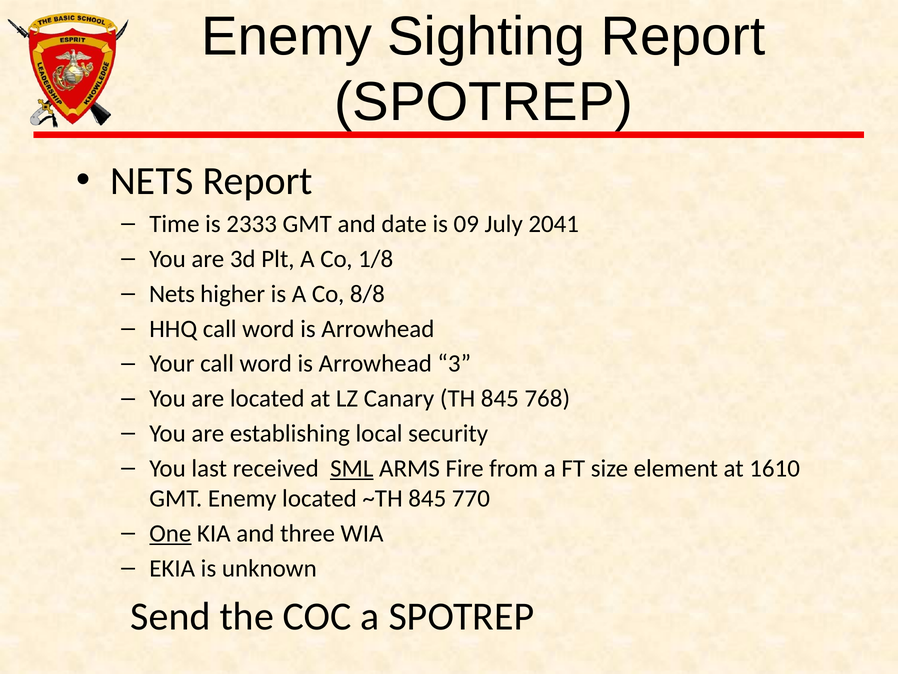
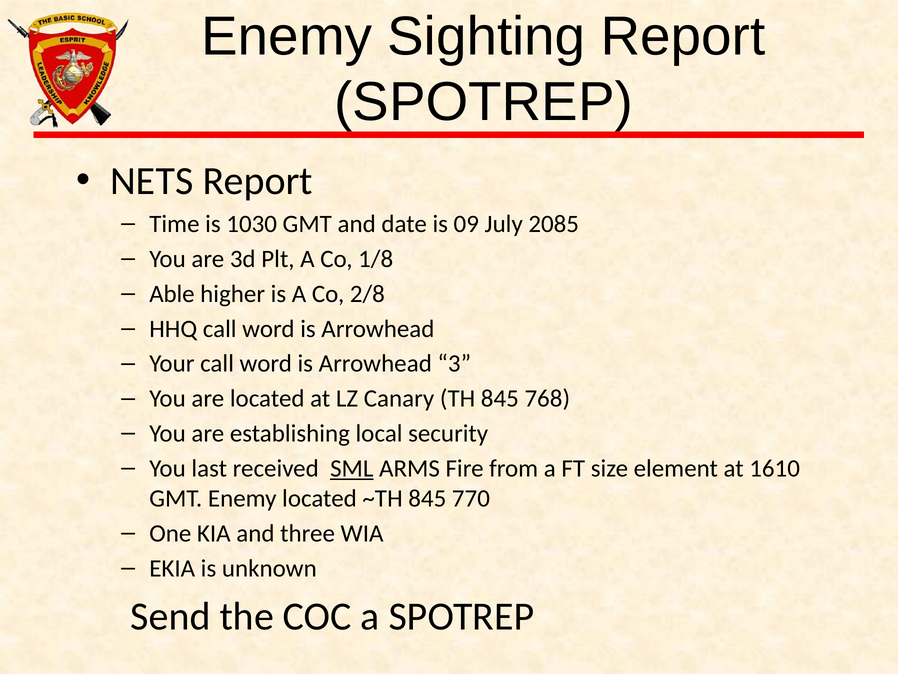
2333: 2333 -> 1030
2041: 2041 -> 2085
Nets at (172, 294): Nets -> Able
8/8: 8/8 -> 2/8
One underline: present -> none
